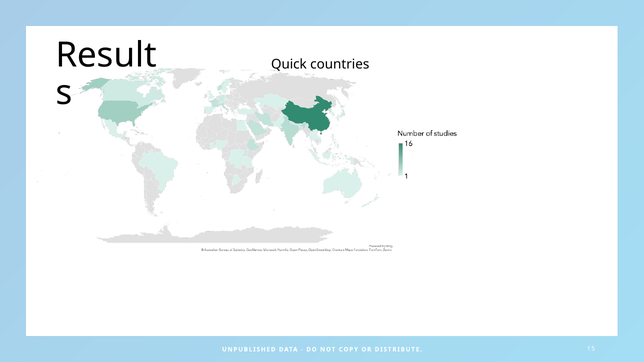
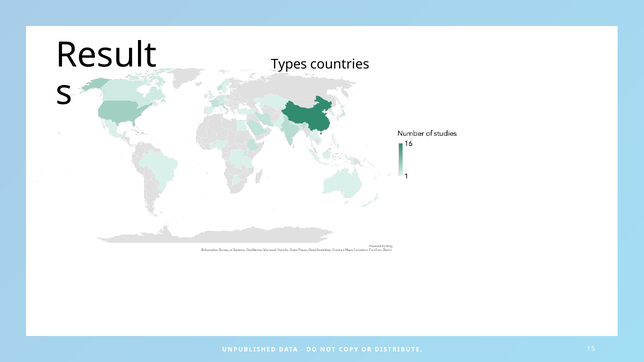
Quick: Quick -> Types
